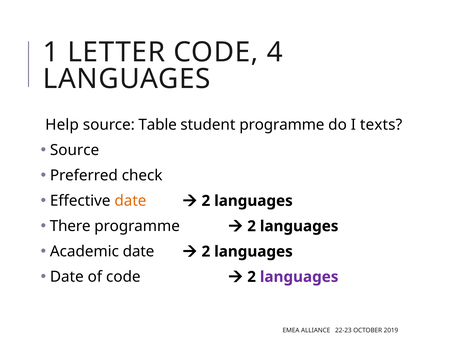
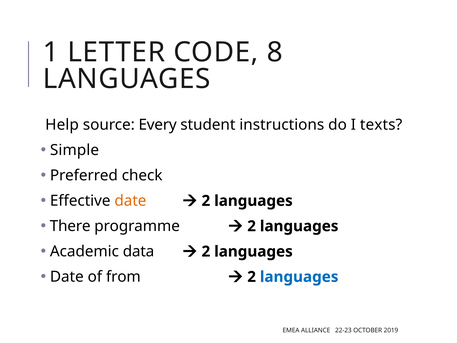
4: 4 -> 8
Table: Table -> Every
student programme: programme -> instructions
Source at (75, 150): Source -> Simple
Academic date: date -> data
of code: code -> from
languages at (299, 277) colour: purple -> blue
